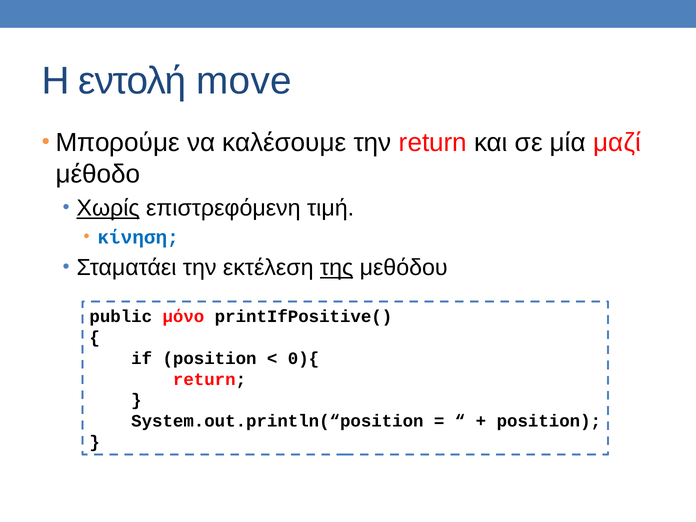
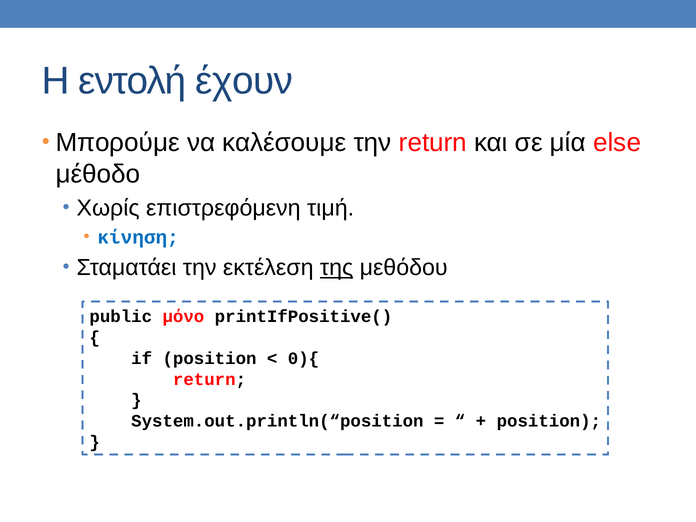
move: move -> έχουν
μαζί: μαζί -> else
Χωρίς underline: present -> none
